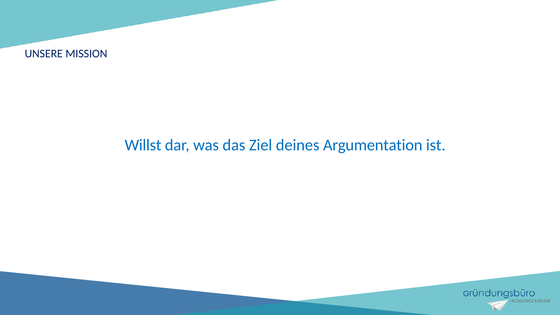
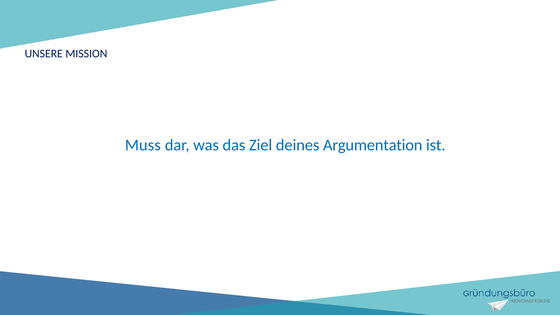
Willst: Willst -> Muss
